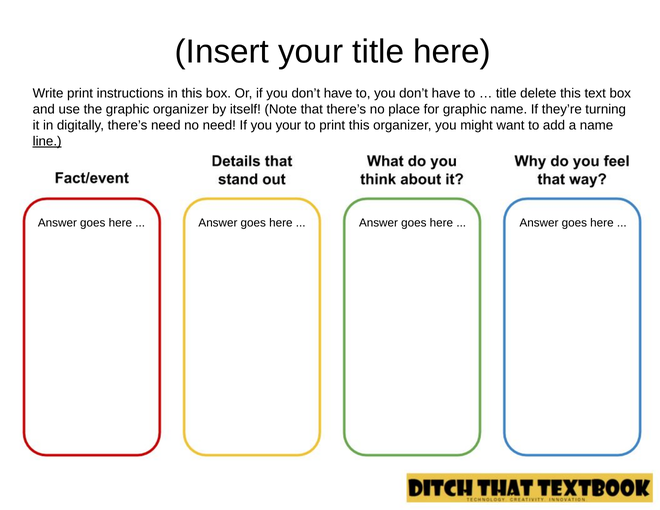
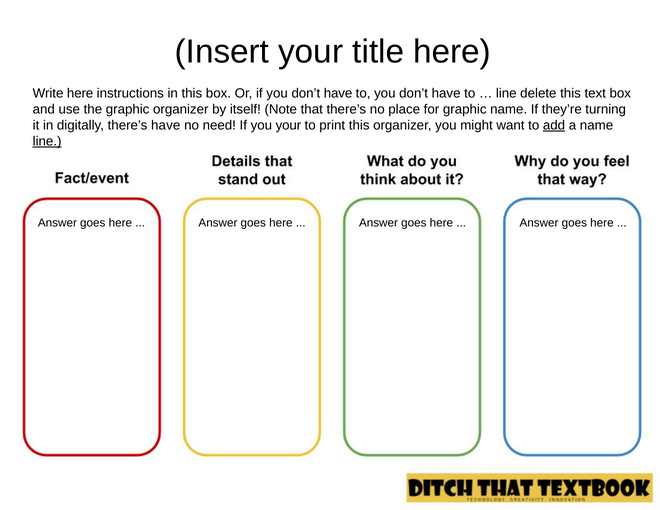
Write print: print -> here
title at (506, 93): title -> line
there’s need: need -> have
add underline: none -> present
